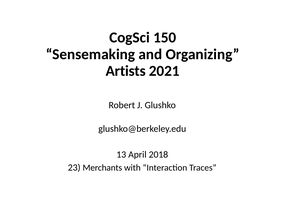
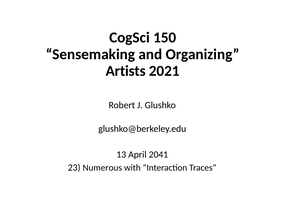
2018: 2018 -> 2041
Merchants: Merchants -> Numerous
